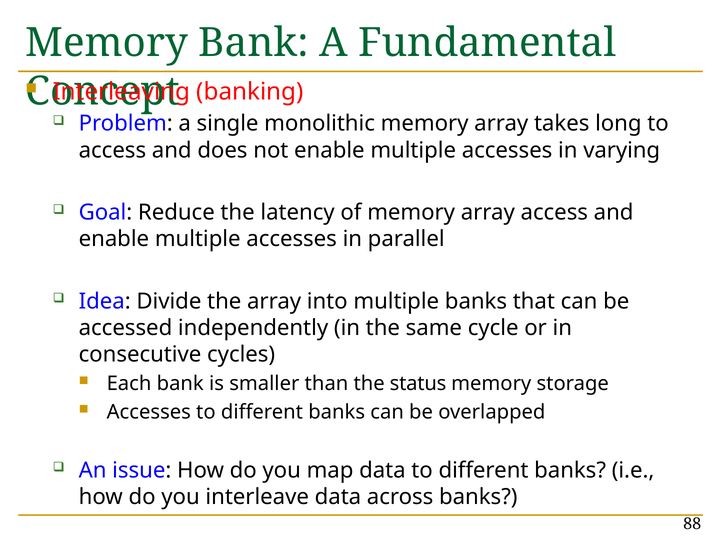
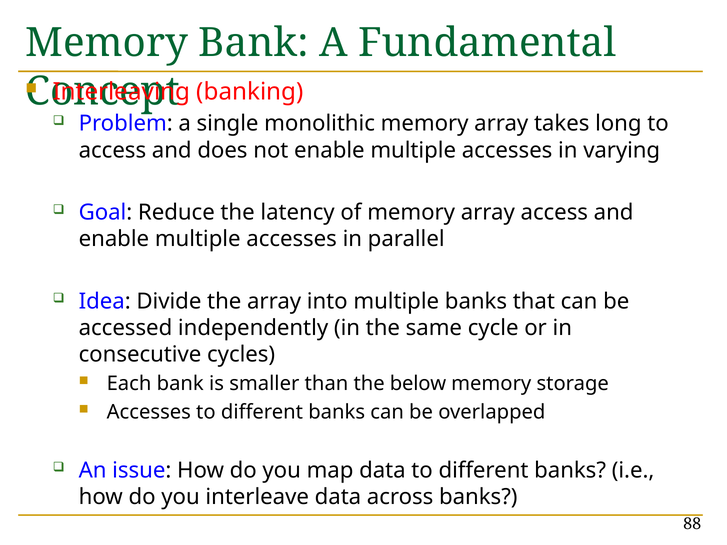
status: status -> below
